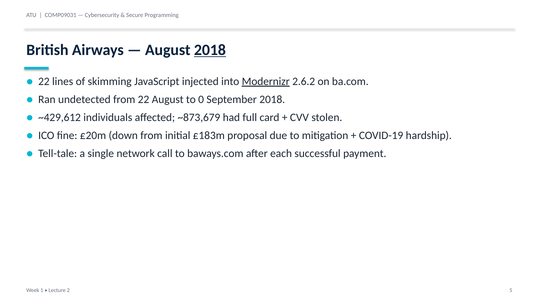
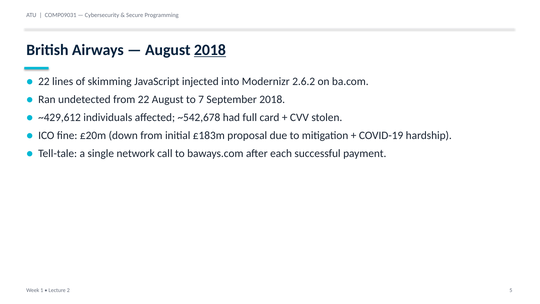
Modernizr underline: present -> none
0: 0 -> 7
~873,679: ~873,679 -> ~542,678
